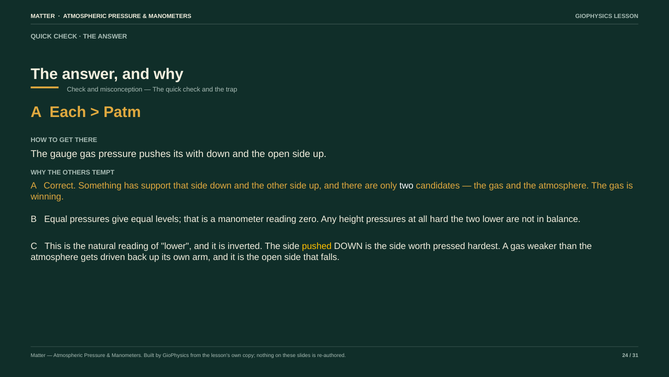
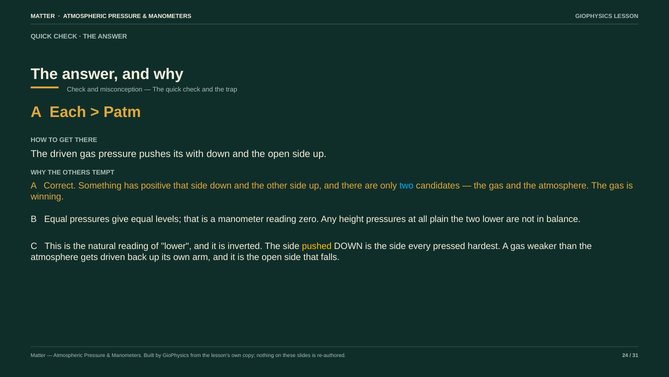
The gauge: gauge -> driven
support: support -> positive
two at (406, 185) colour: white -> light blue
hard: hard -> plain
worth: worth -> every
